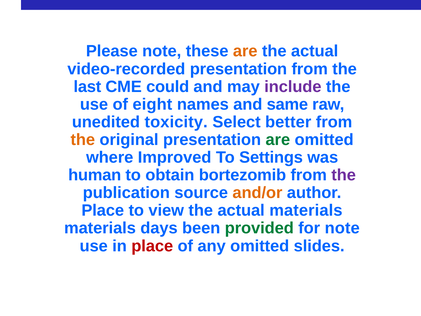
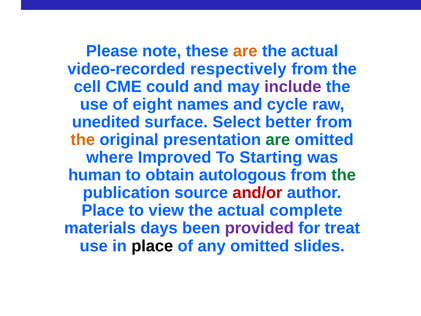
video-recorded presentation: presentation -> respectively
last: last -> cell
same: same -> cycle
toxicity: toxicity -> surface
Settings: Settings -> Starting
bortezomib: bortezomib -> autologous
the at (344, 175) colour: purple -> green
and/or colour: orange -> red
actual materials: materials -> complete
provided colour: green -> purple
for note: note -> treat
place at (152, 246) colour: red -> black
